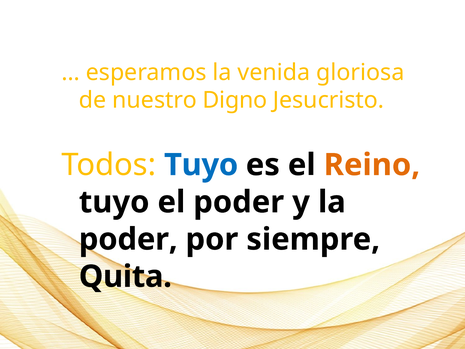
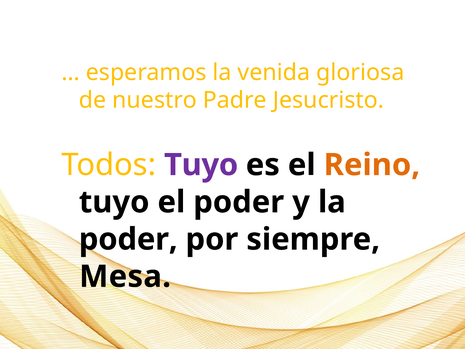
Digno: Digno -> Padre
Tuyo at (201, 165) colour: blue -> purple
Quita: Quita -> Mesa
